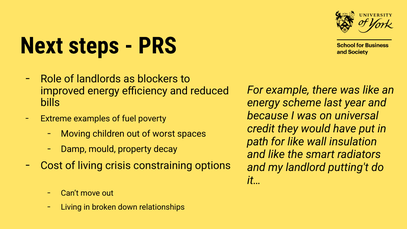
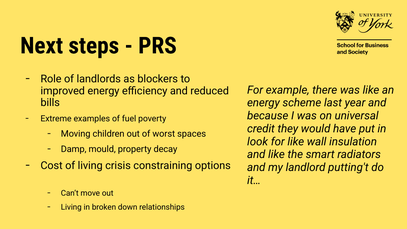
path: path -> look
